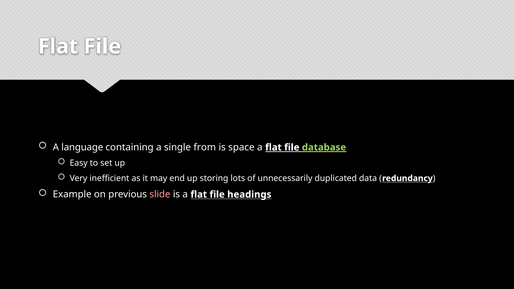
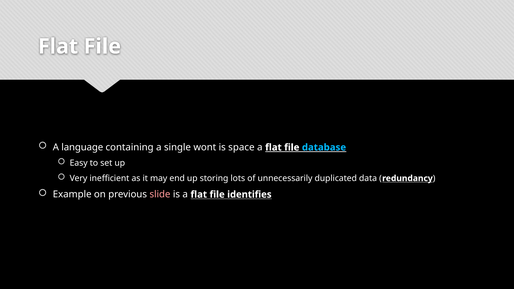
from: from -> wont
database colour: light green -> light blue
headings: headings -> identifies
